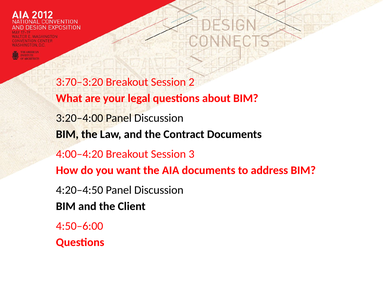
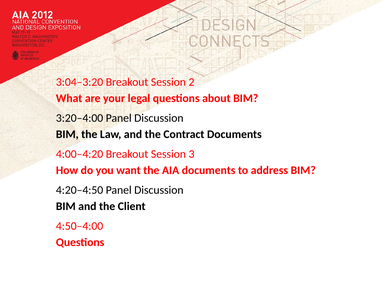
3:70–3:20: 3:70–3:20 -> 3:04–3:20
4:50–6:00: 4:50–6:00 -> 4:50–4:00
